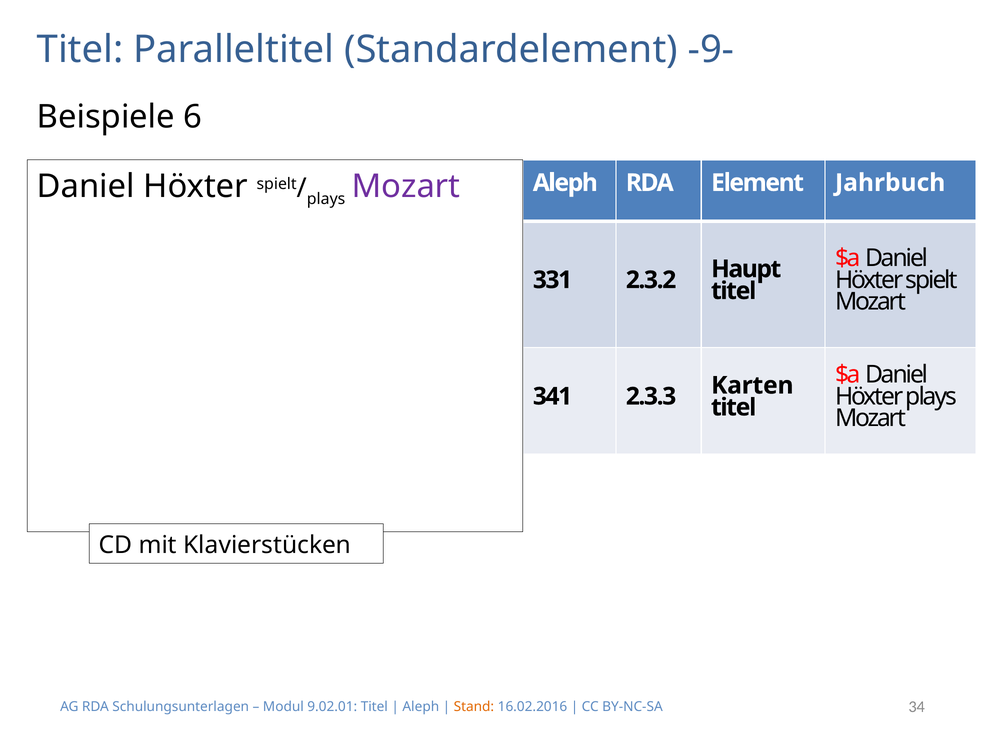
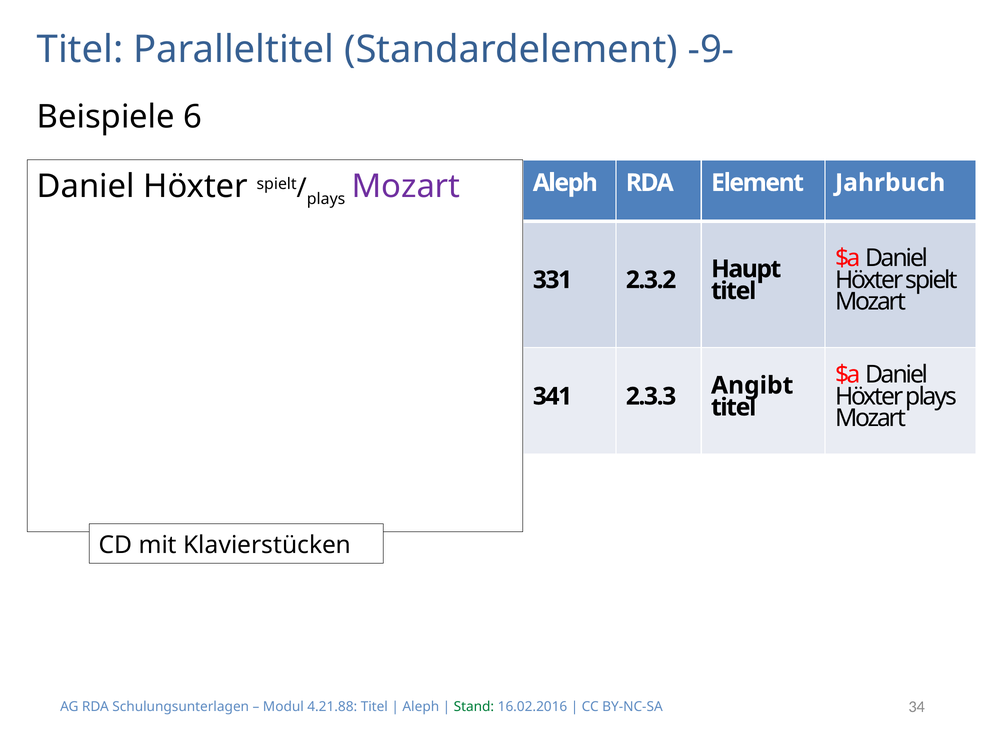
Karten: Karten -> Angibt
9.02.01: 9.02.01 -> 4.21.88
Stand colour: orange -> green
